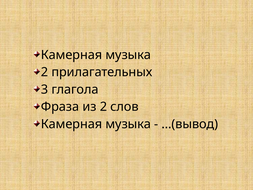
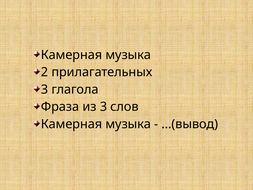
из 2: 2 -> 3
